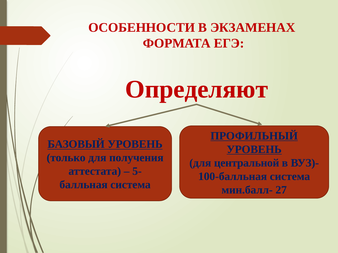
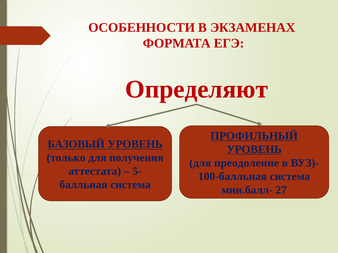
центральной: центральной -> преодоление
